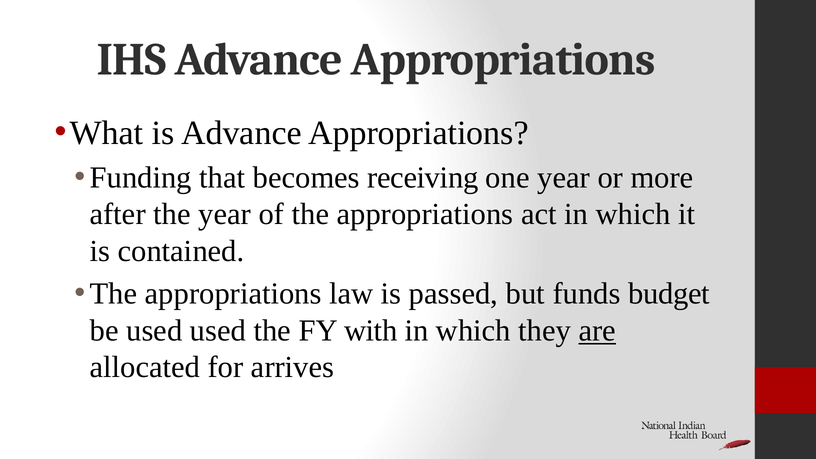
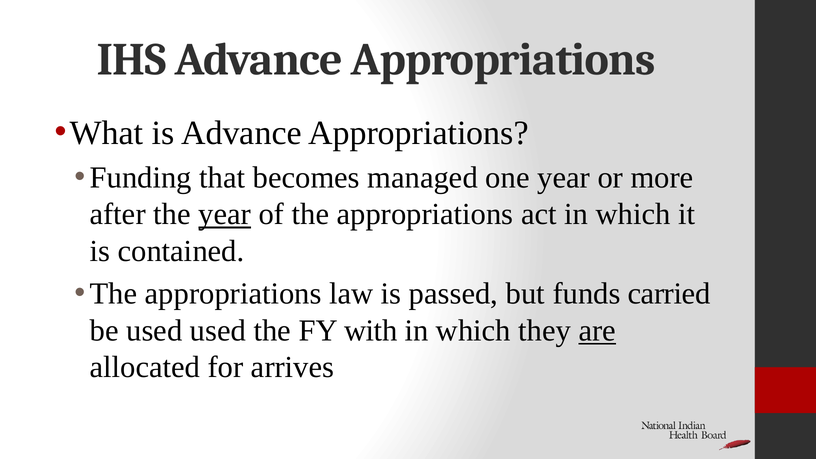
receiving: receiving -> managed
year at (225, 214) underline: none -> present
budget: budget -> carried
